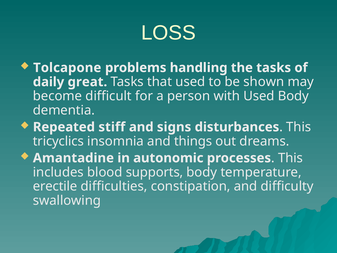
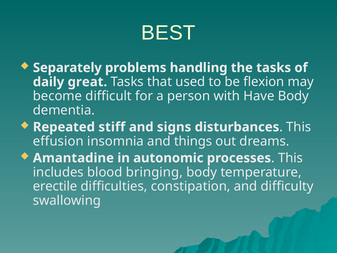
LOSS: LOSS -> BEST
Tolcapone: Tolcapone -> Separately
shown: shown -> flexion
with Used: Used -> Have
tricyclics: tricyclics -> effusion
supports: supports -> bringing
